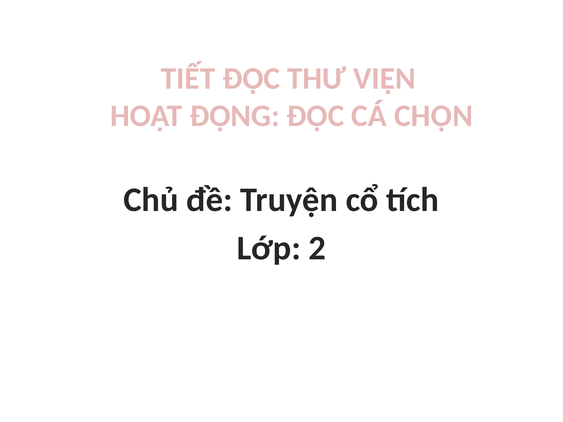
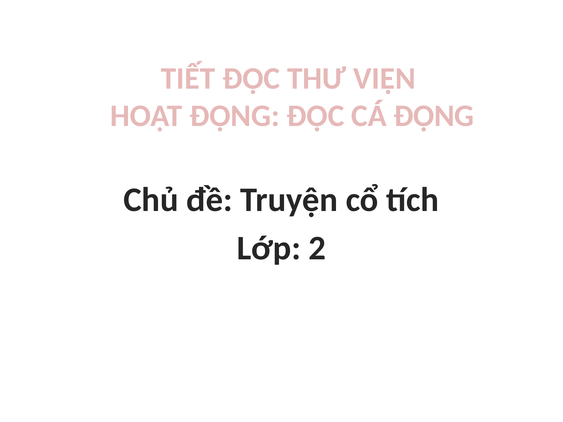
CÁ CHỌN: CHỌN -> ĐỘNG
